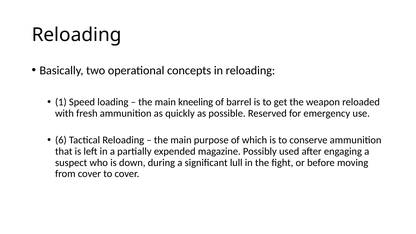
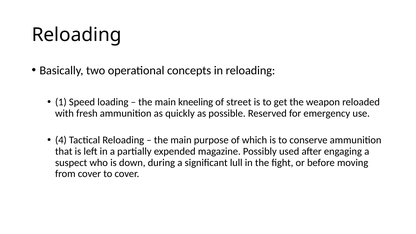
barrel: barrel -> street
6: 6 -> 4
